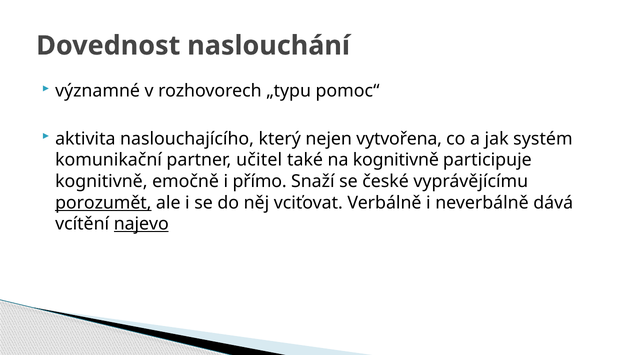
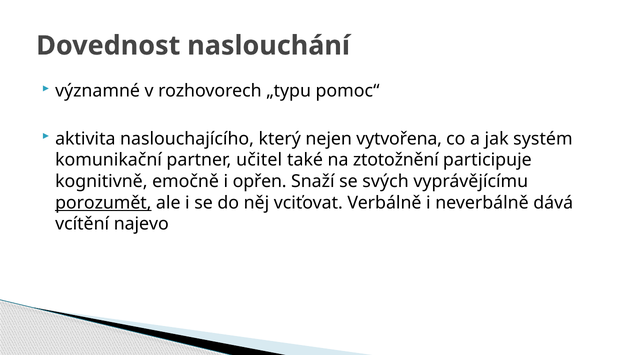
na kognitivně: kognitivně -> ztotožnění
přímo: přímo -> opřen
české: české -> svých
najevo underline: present -> none
